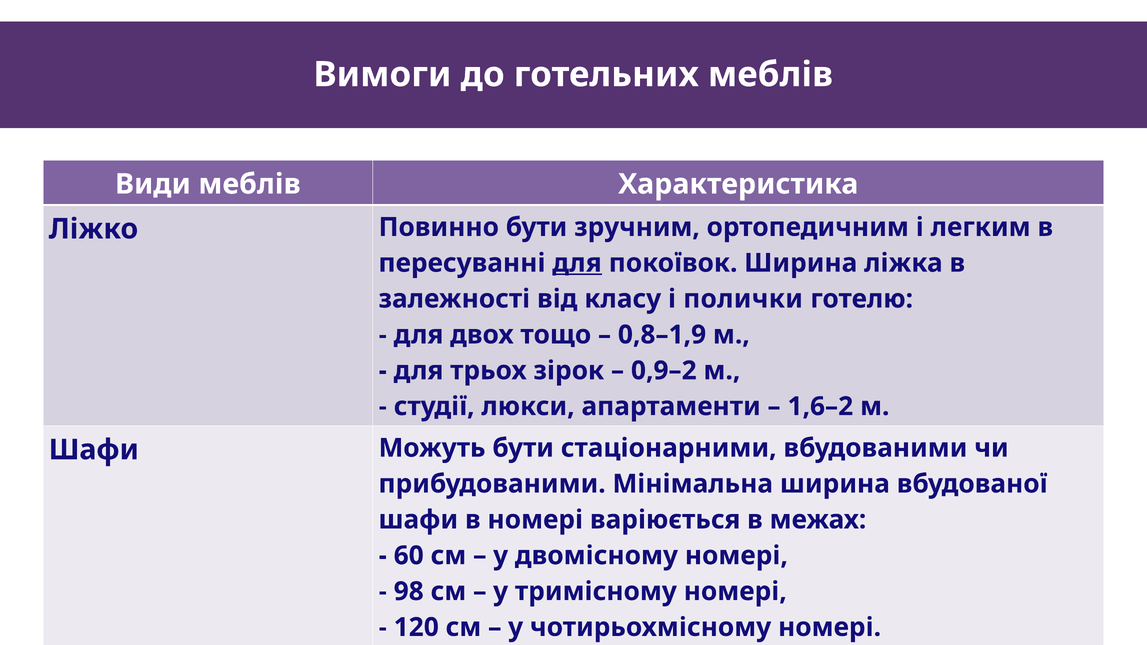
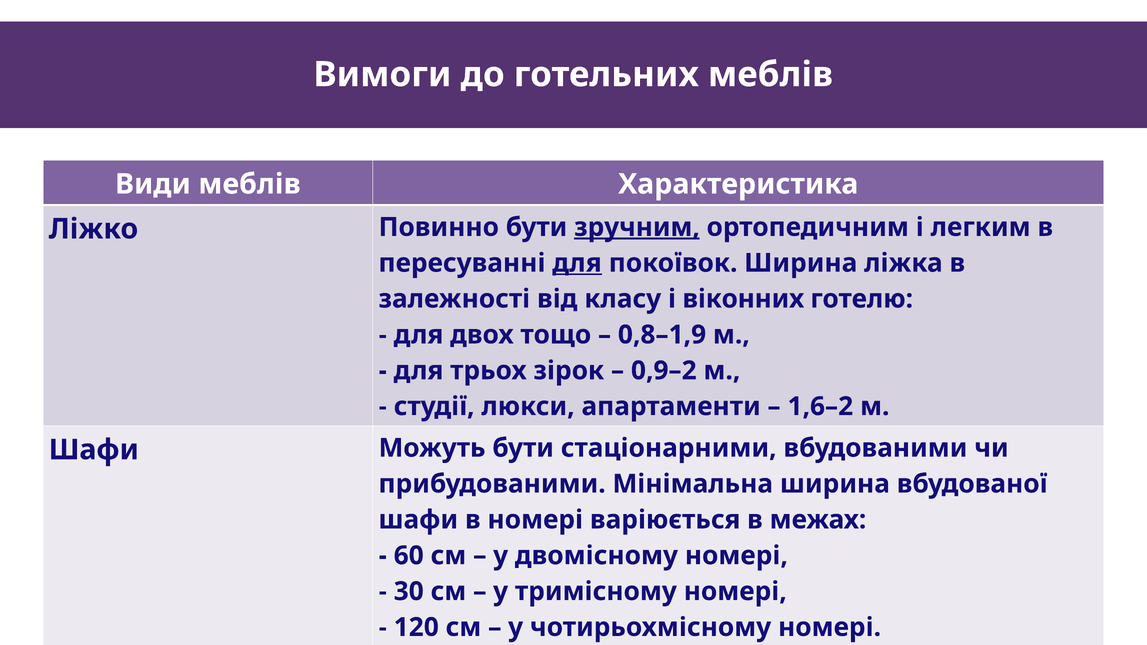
зручним underline: none -> present
полички: полички -> віконних
98: 98 -> 30
